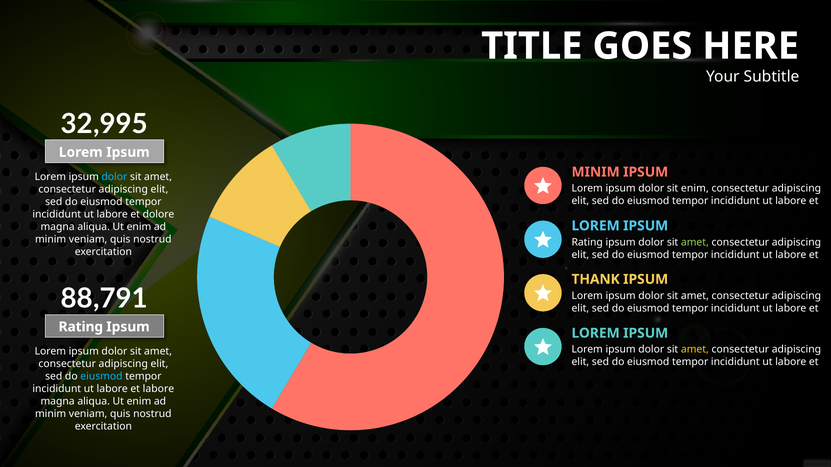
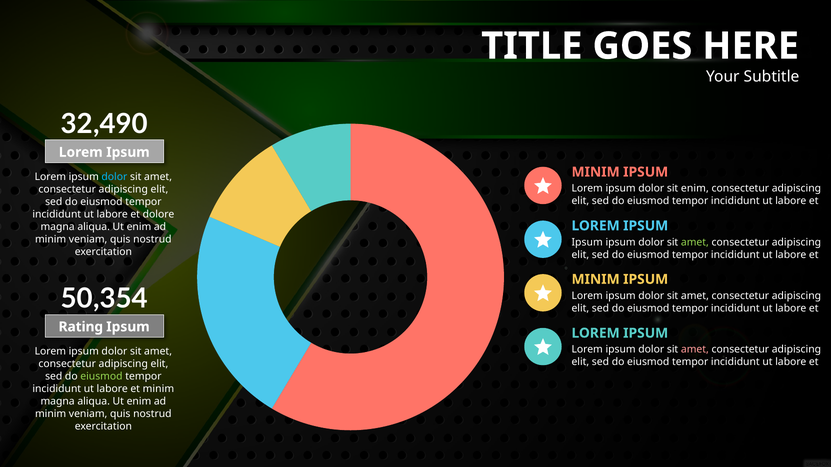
32,995: 32,995 -> 32,490
Rating at (587, 242): Rating -> Ipsum
THANK at (596, 280): THANK -> MINIM
88,791: 88,791 -> 50,354
amet at (695, 350) colour: yellow -> pink
eiusmod at (101, 377) colour: light blue -> light green
labore at (158, 389): labore -> minim
